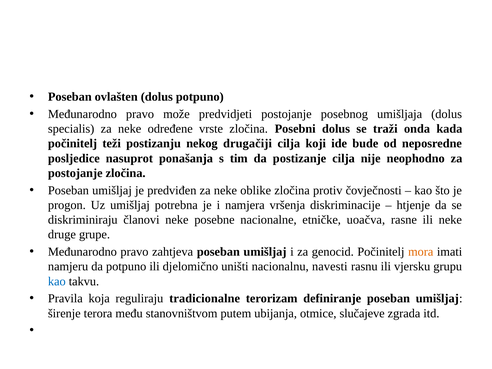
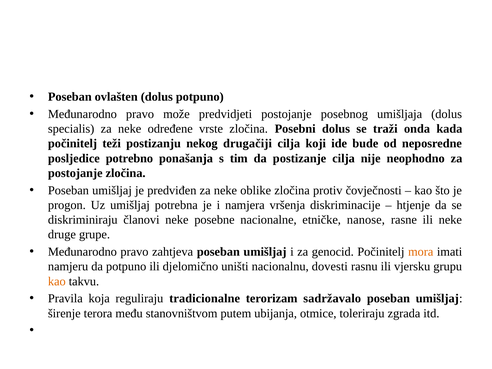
nasuprot: nasuprot -> potrebno
uoačva: uoačva -> nanose
navesti: navesti -> dovesti
kao at (57, 281) colour: blue -> orange
definiranje: definiranje -> sadržavalo
slučajeve: slučajeve -> toleriraju
